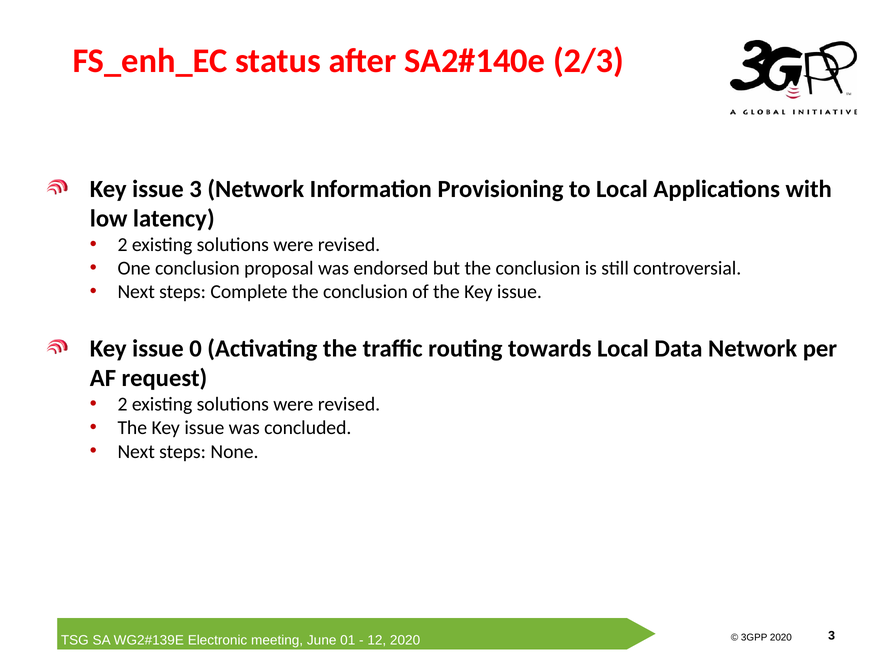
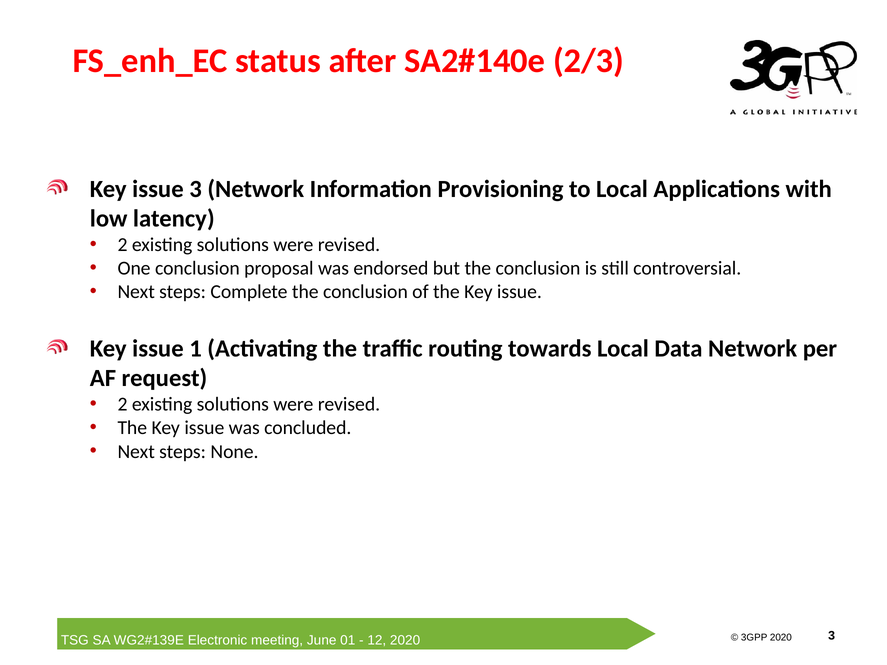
0: 0 -> 1
